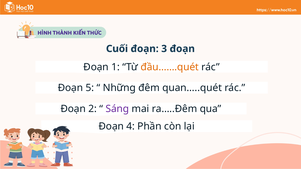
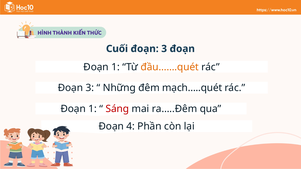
Đoạn 5: 5 -> 3
quan…..quét: quan…..quét -> mạch…..quét
2 at (93, 109): 2 -> 1
Sáng colour: purple -> red
